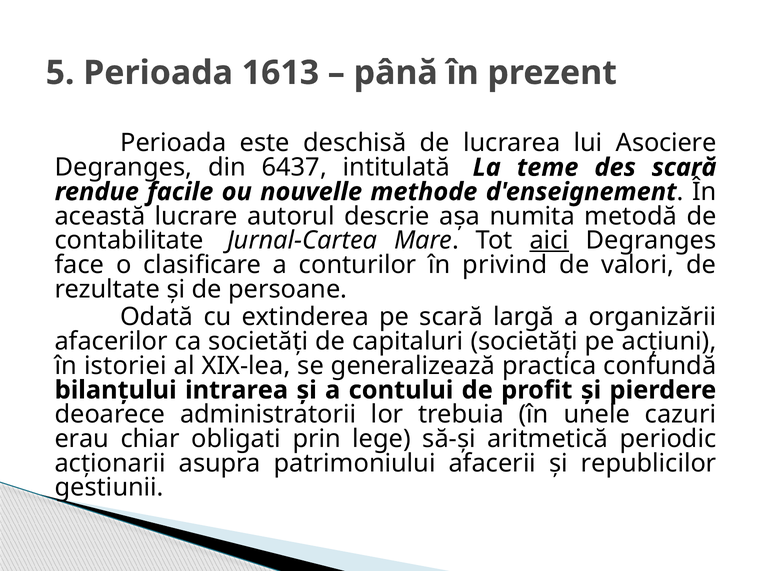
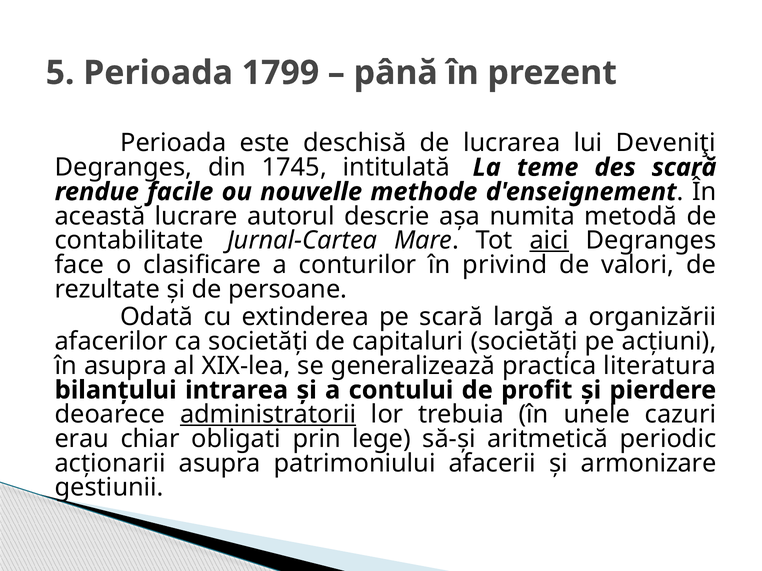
1613: 1613 -> 1799
Asociere: Asociere -> Deveniţi
6437: 6437 -> 1745
în istoriei: istoriei -> asupra
confundă: confundă -> literatura
administratorii underline: none -> present
republicilor: republicilor -> armonizare
